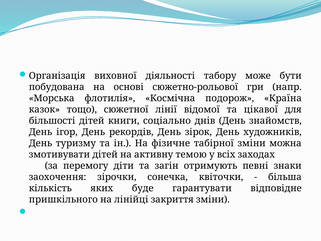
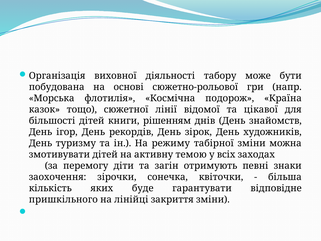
соціально: соціально -> рішенням
фізичне: фізичне -> режиму
